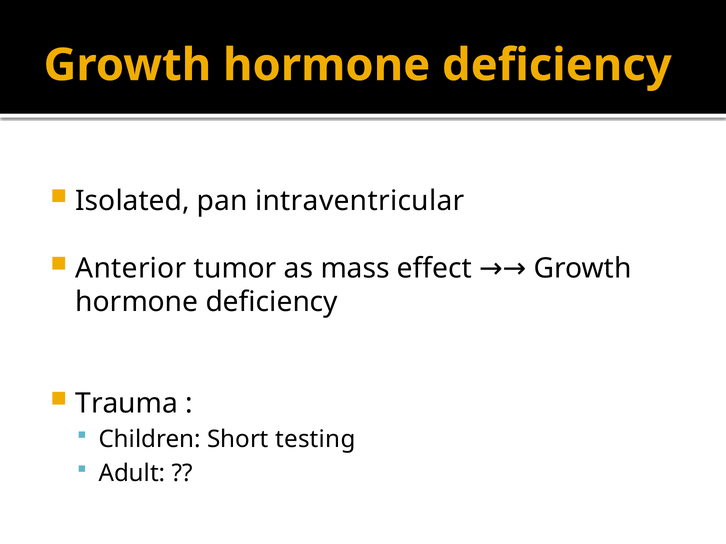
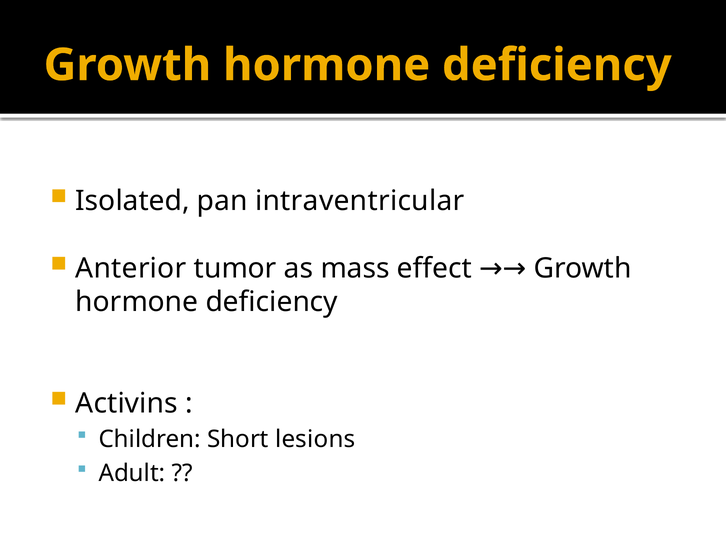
Trauma: Trauma -> Activins
testing: testing -> lesions
